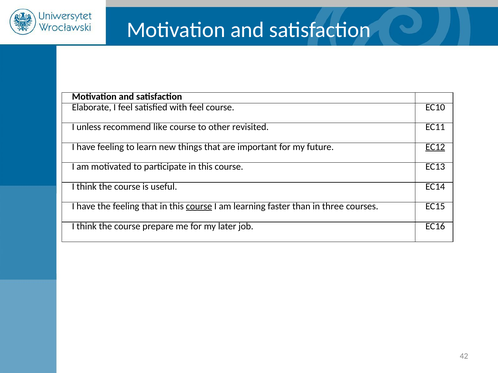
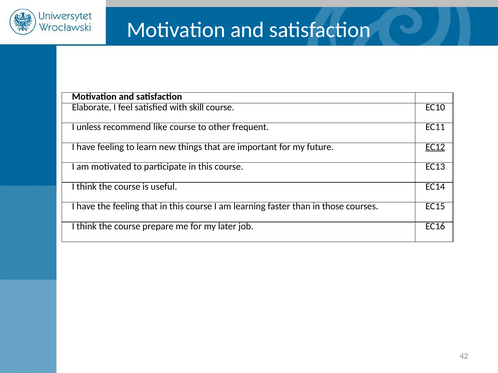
with feel: feel -> skill
revisited: revisited -> frequent
course at (199, 207) underline: present -> none
three: three -> those
